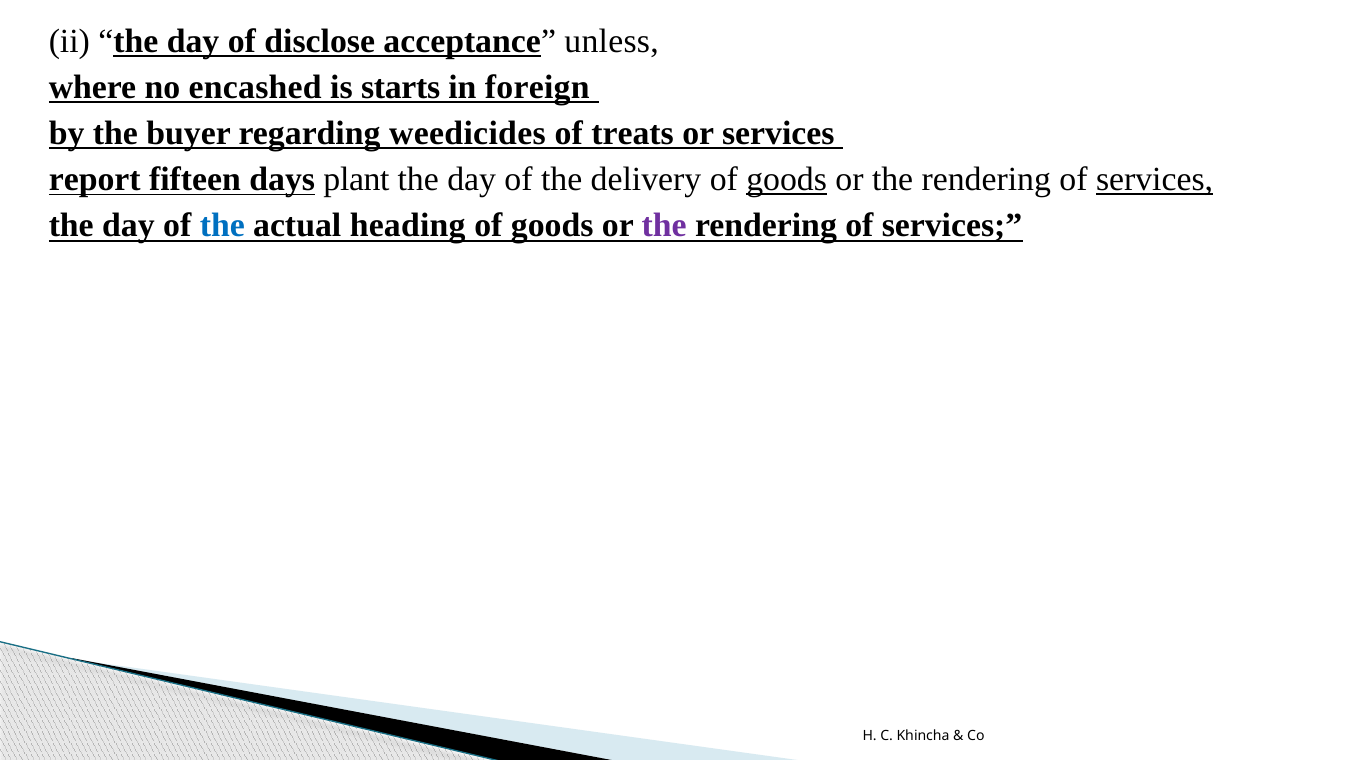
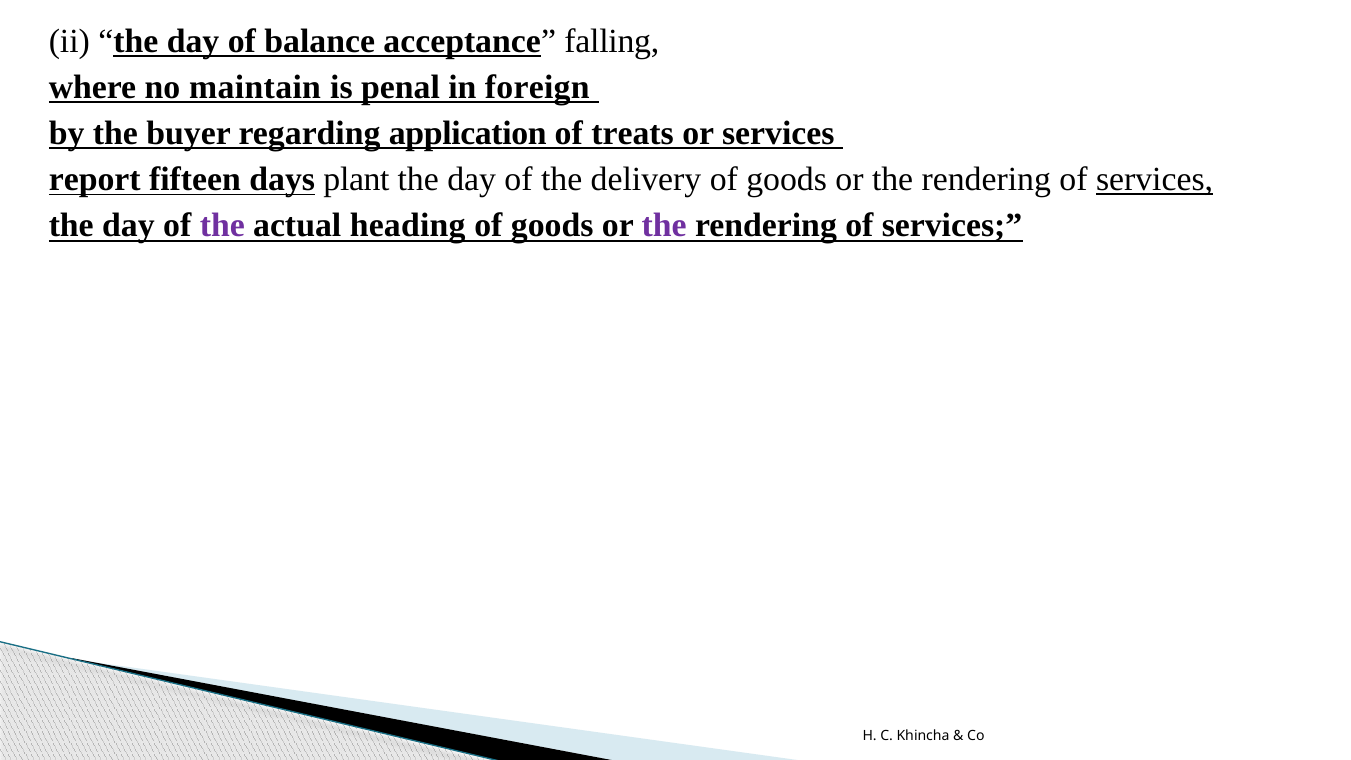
disclose: disclose -> balance
unless: unless -> falling
encashed: encashed -> maintain
starts: starts -> penal
weedicides: weedicides -> application
goods at (787, 179) underline: present -> none
the at (222, 226) colour: blue -> purple
